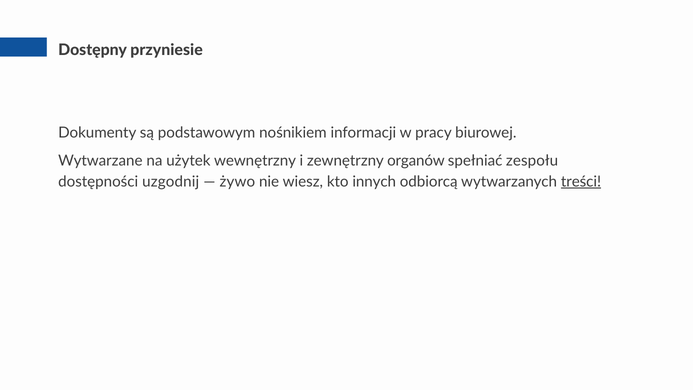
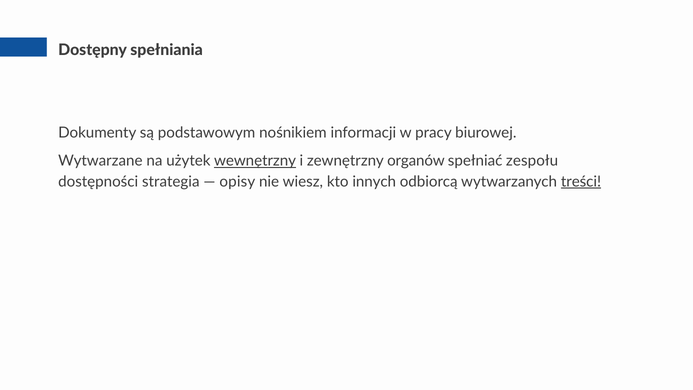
przyniesie: przyniesie -> spełniania
wewnętrzny underline: none -> present
uzgodnij: uzgodnij -> strategia
żywo: żywo -> opisy
